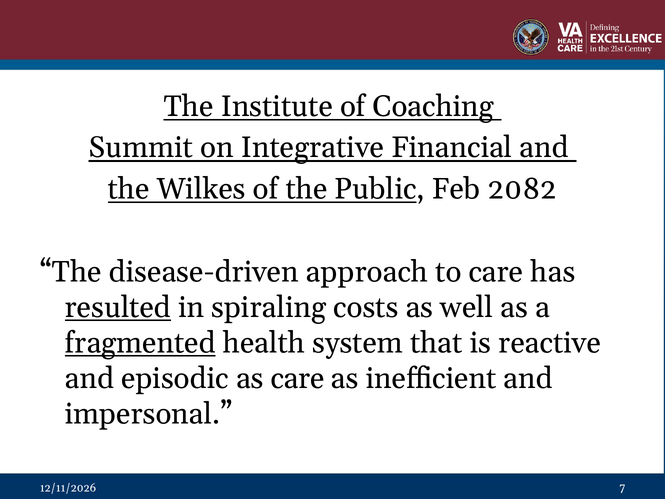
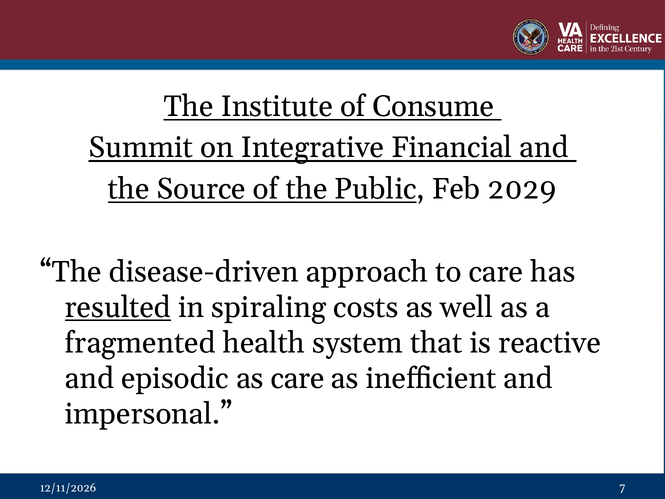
Coaching: Coaching -> Consume
Wilkes: Wilkes -> Source
2082: 2082 -> 2029
fragmented underline: present -> none
